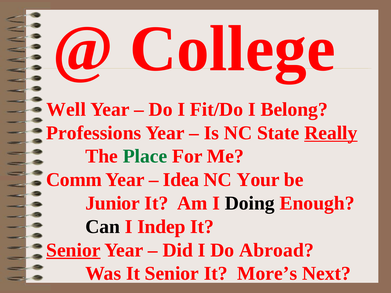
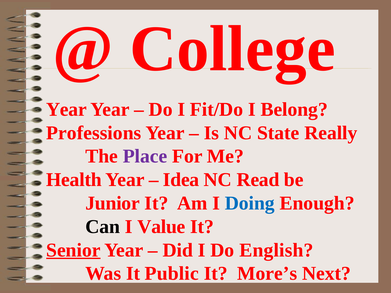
Well at (66, 110): Well -> Year
Really underline: present -> none
Place colour: green -> purple
Comm: Comm -> Health
Your: Your -> Read
Doing colour: black -> blue
Indep: Indep -> Value
Abroad: Abroad -> English
Was It Senior: Senior -> Public
